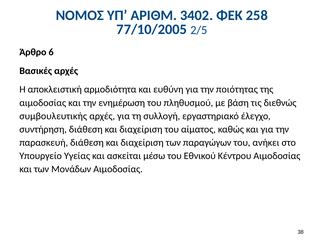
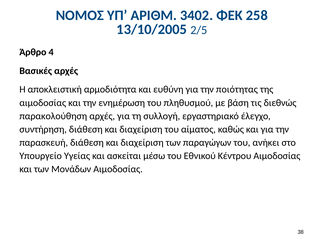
77/10/2005: 77/10/2005 -> 13/10/2005
6: 6 -> 4
συμβουλευτικής: συμβουλευτικής -> παρακολούθηση
